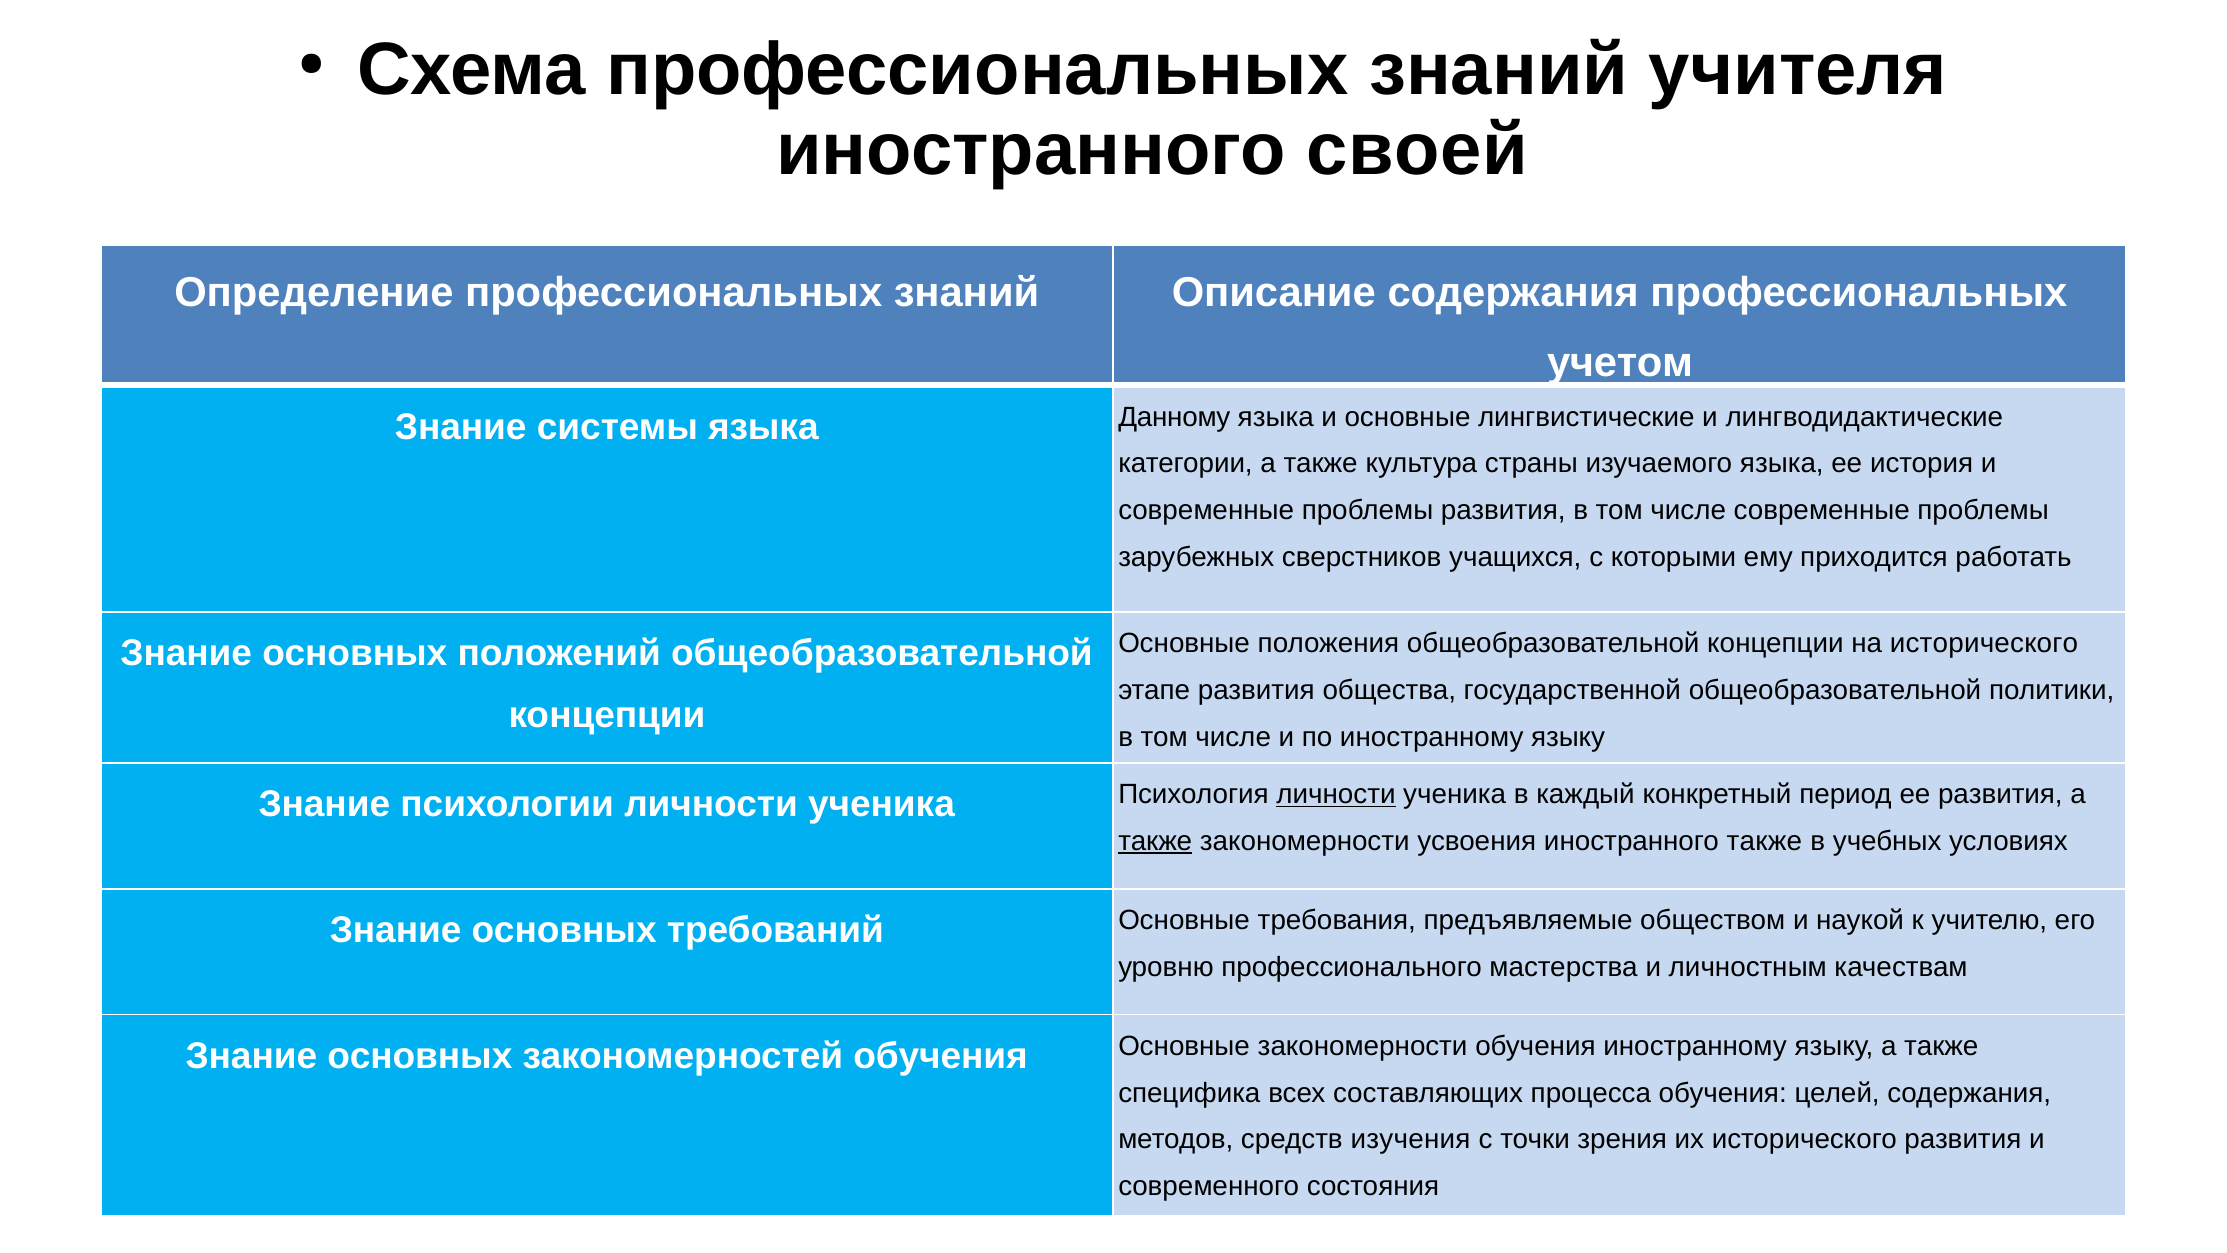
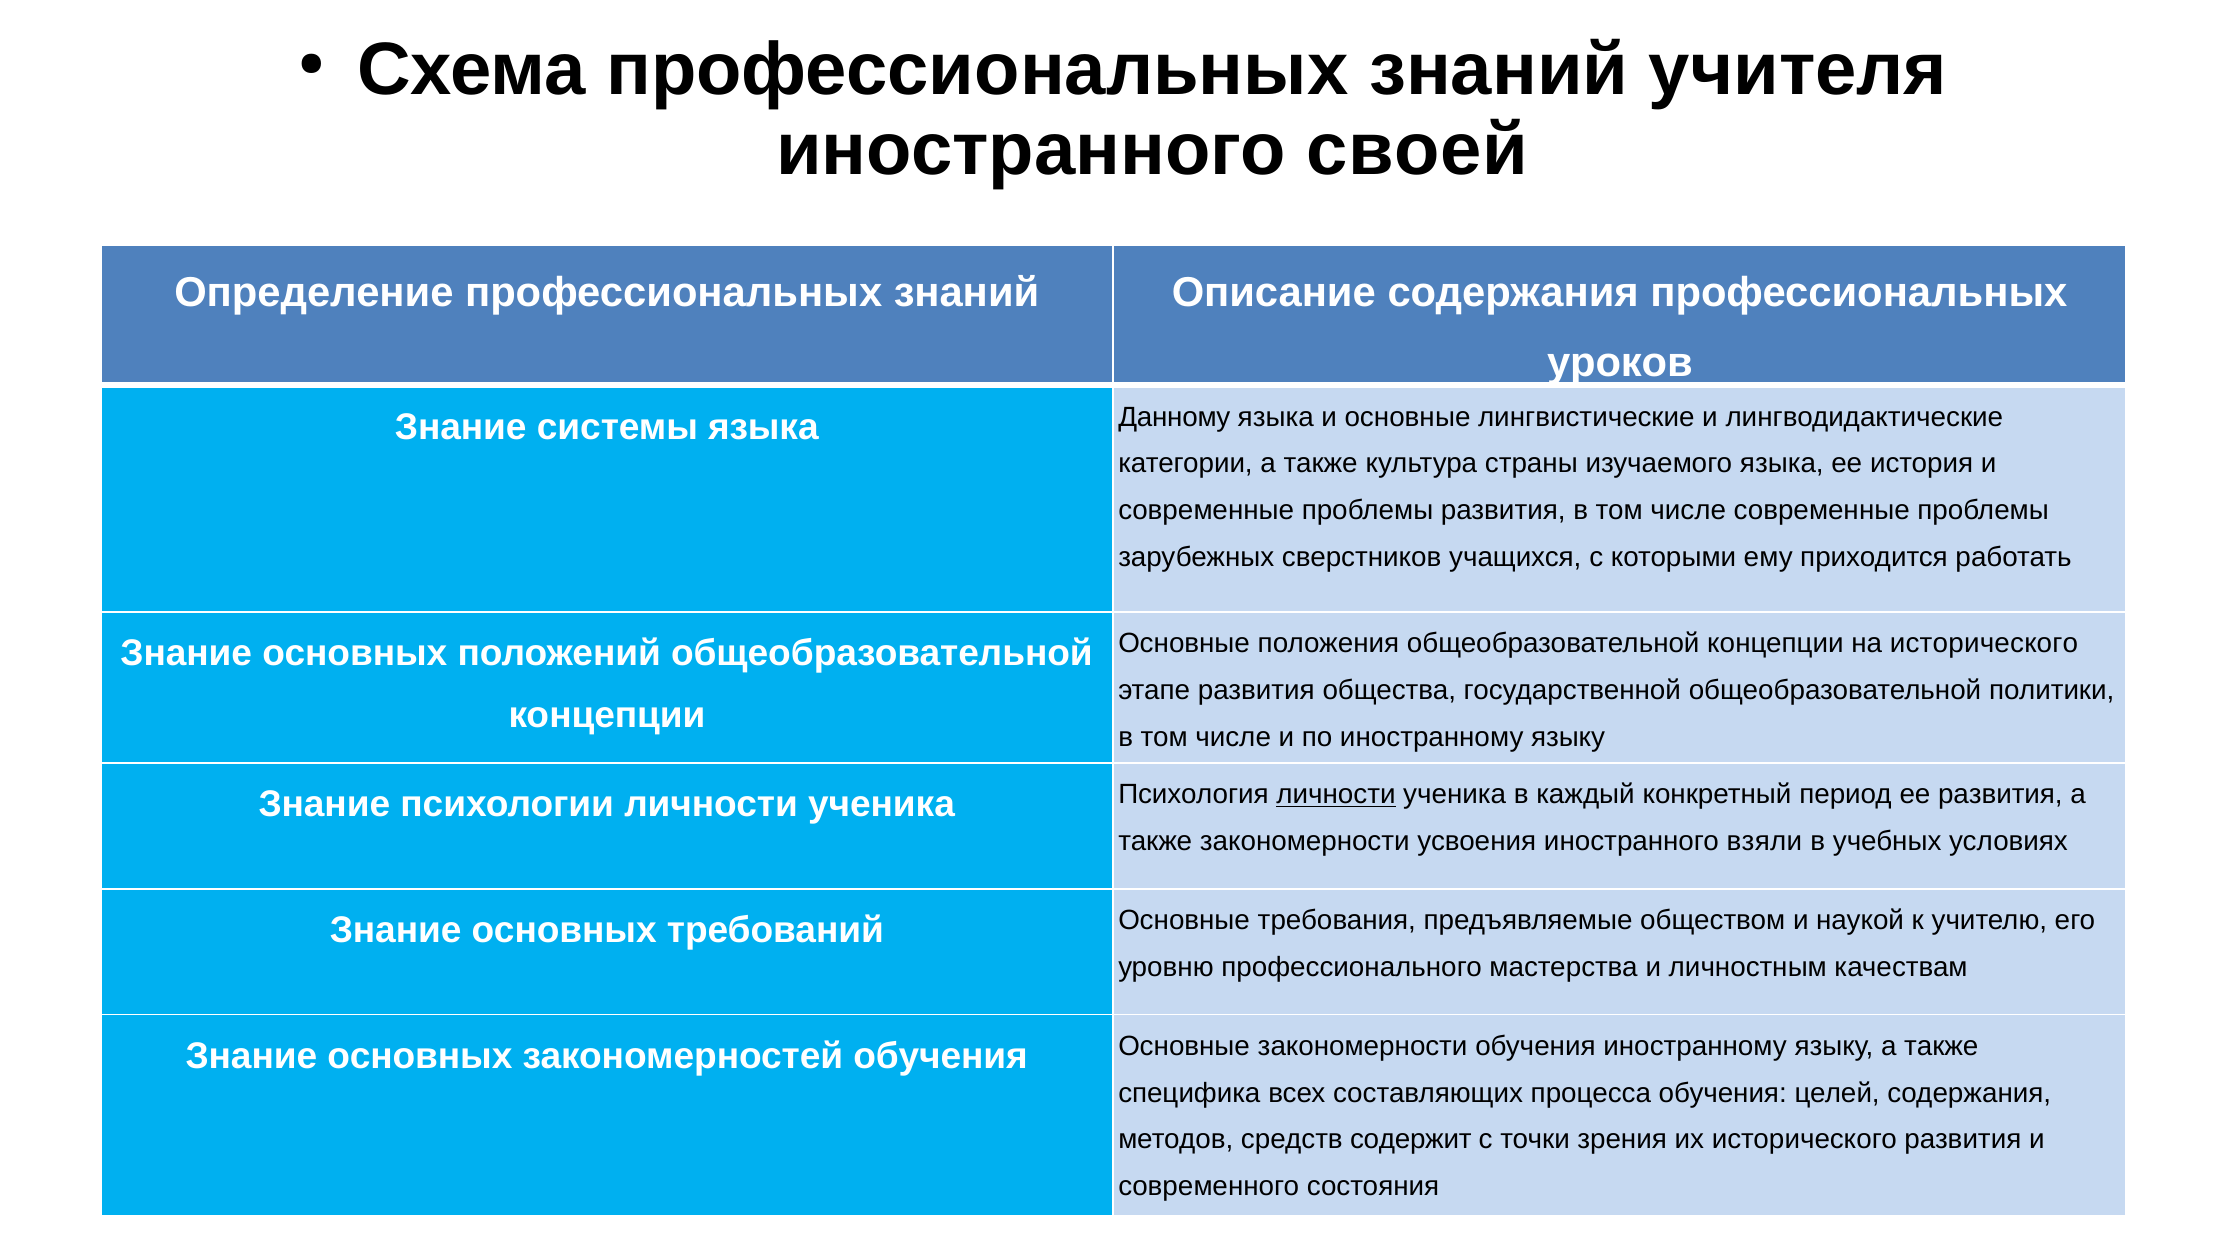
учетом: учетом -> уроков
также at (1155, 841) underline: present -> none
иностранного также: также -> взяли
изучения: изучения -> содержит
